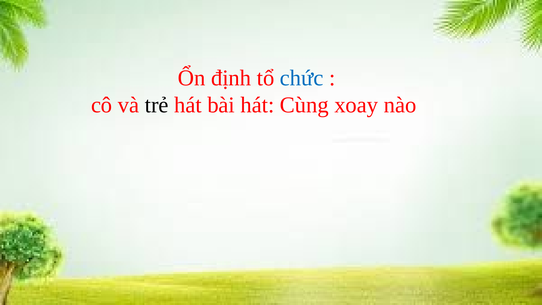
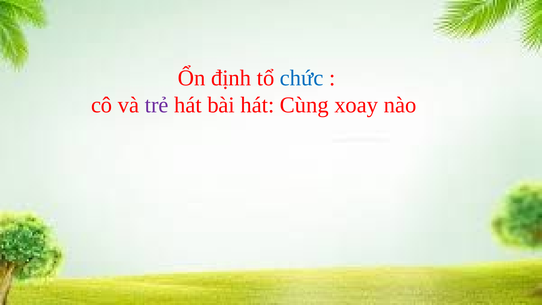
trẻ colour: black -> purple
